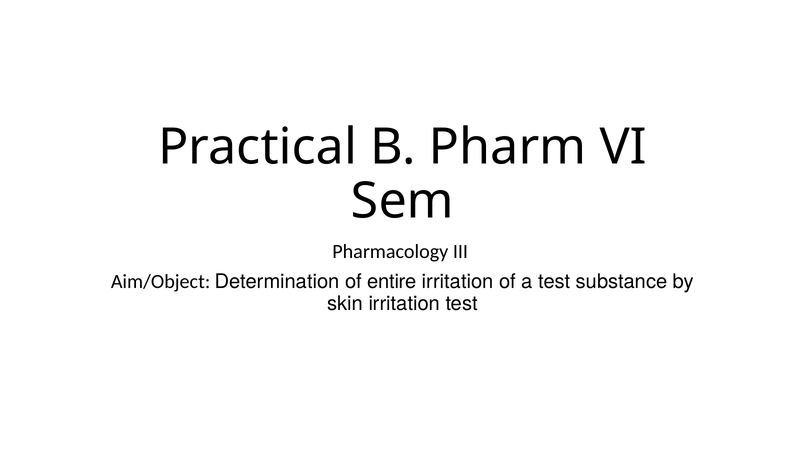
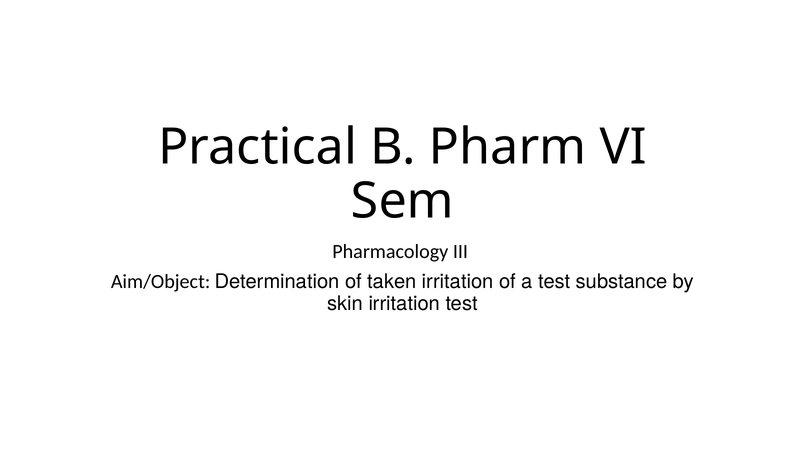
entire: entire -> taken
